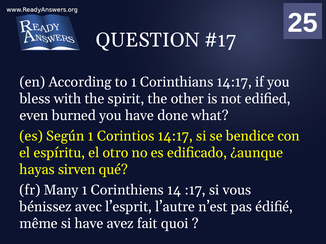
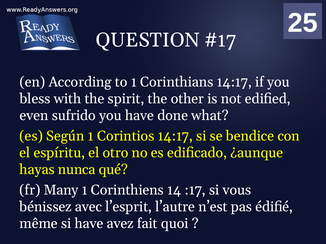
burned: burned -> sufrido
sirven: sirven -> nunca
